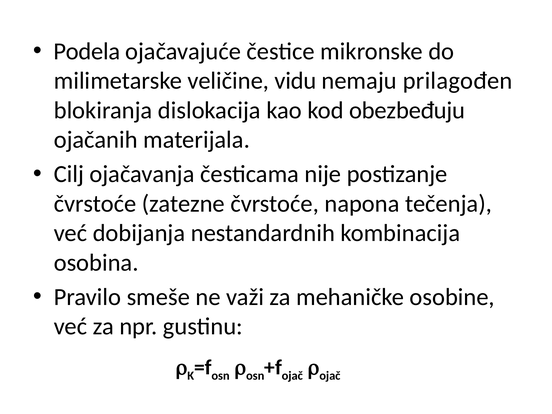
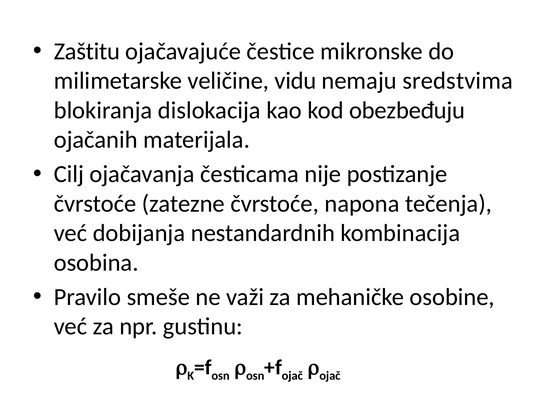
Podela: Podela -> Zaštitu
prilagođen: prilagođen -> sredstvima
